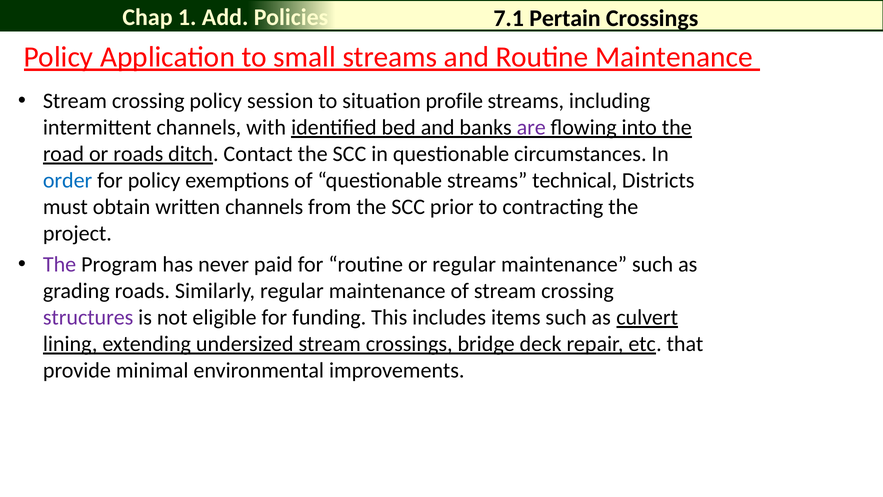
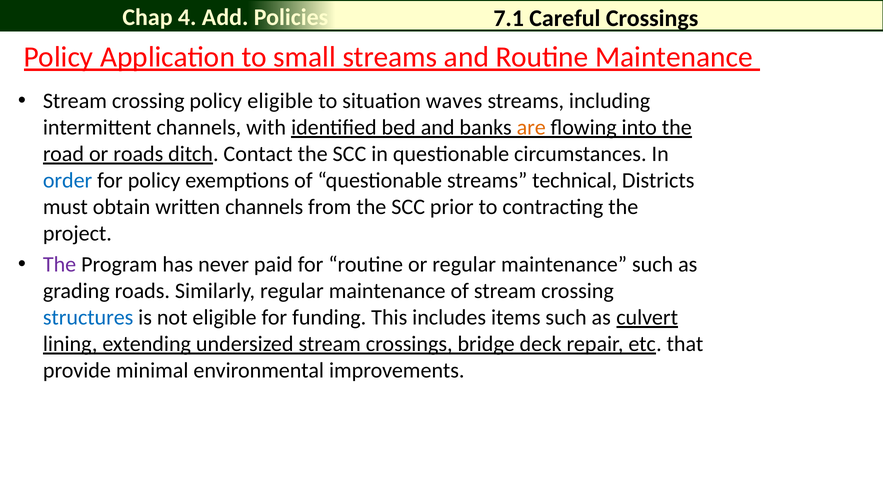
1: 1 -> 4
Pertain: Pertain -> Careful
policy session: session -> eligible
profile: profile -> waves
are colour: purple -> orange
structures colour: purple -> blue
